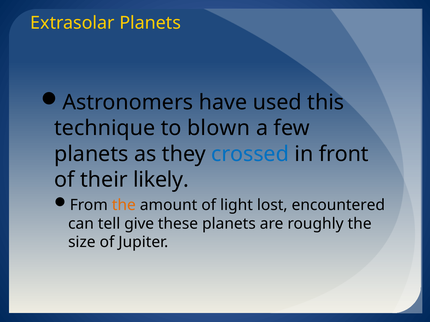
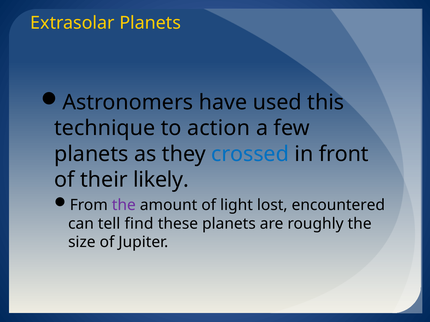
blown: blown -> action
the at (124, 205) colour: orange -> purple
give: give -> find
